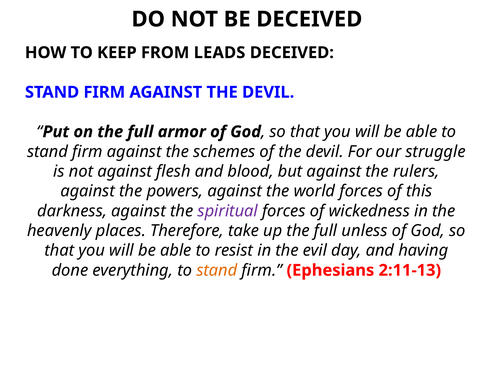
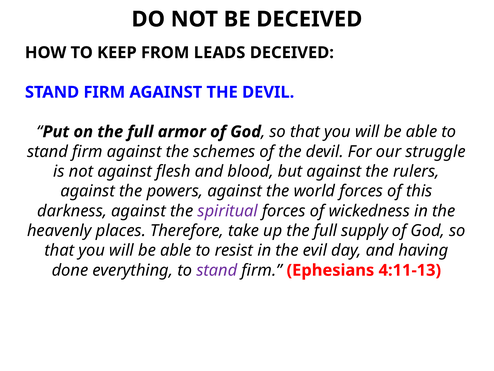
unless: unless -> supply
stand at (217, 270) colour: orange -> purple
2:11-13: 2:11-13 -> 4:11-13
